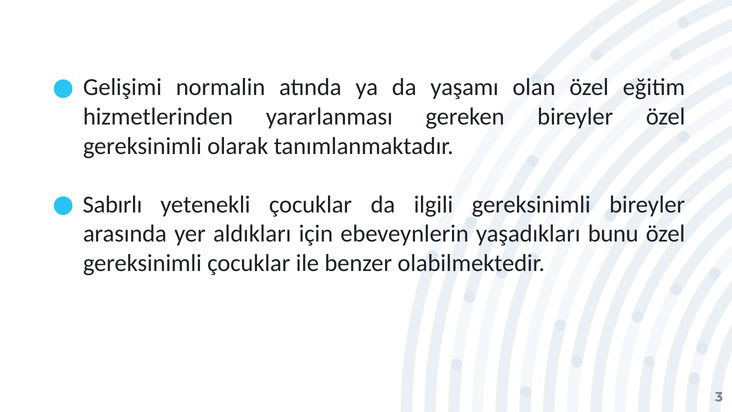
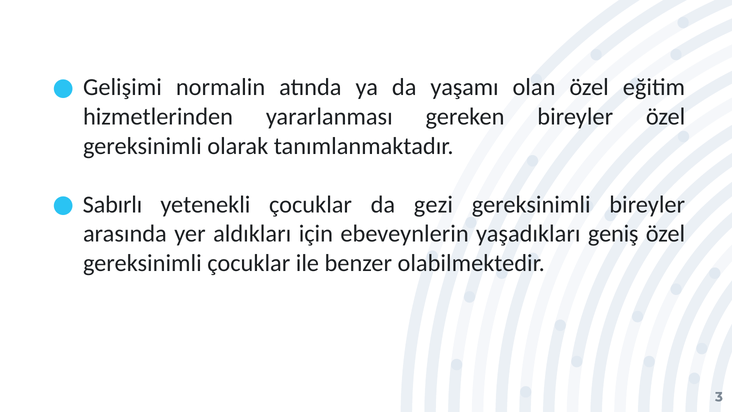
ilgili: ilgili -> gezi
bunu: bunu -> geniş
